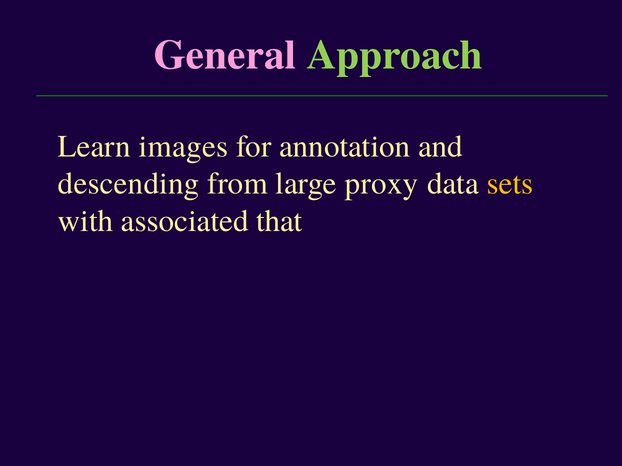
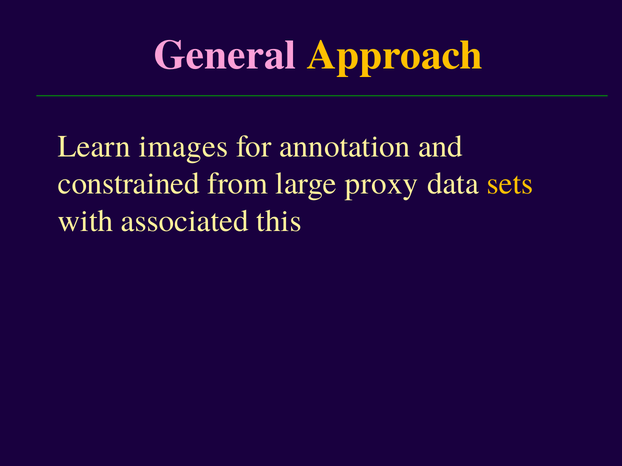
Approach colour: light green -> yellow
descending: descending -> constrained
that: that -> this
